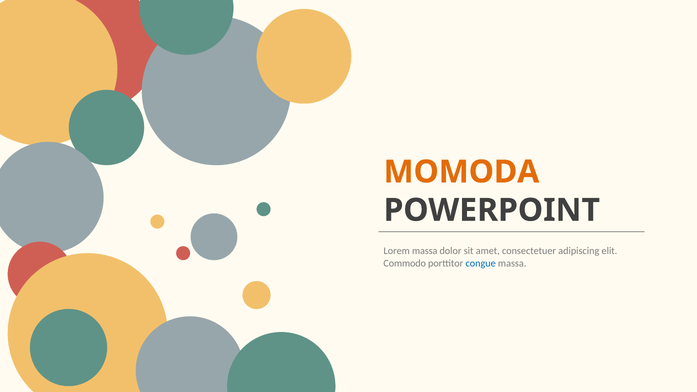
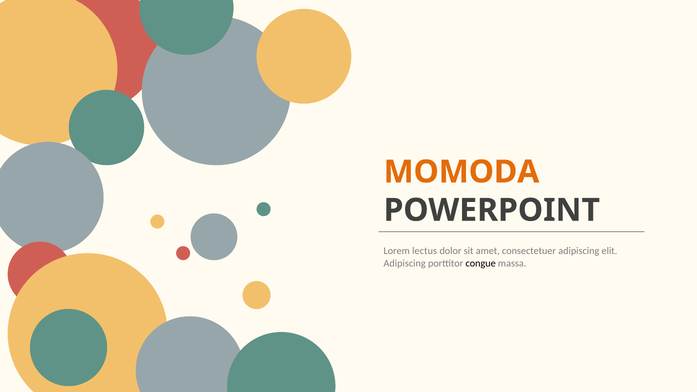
Lorem massa: massa -> lectus
Commodo at (405, 263): Commodo -> Adipiscing
congue colour: blue -> black
